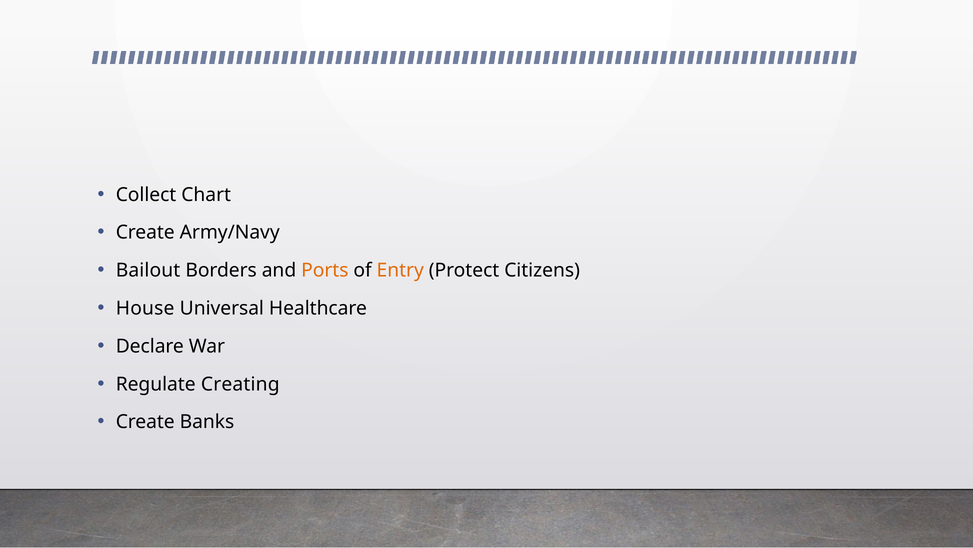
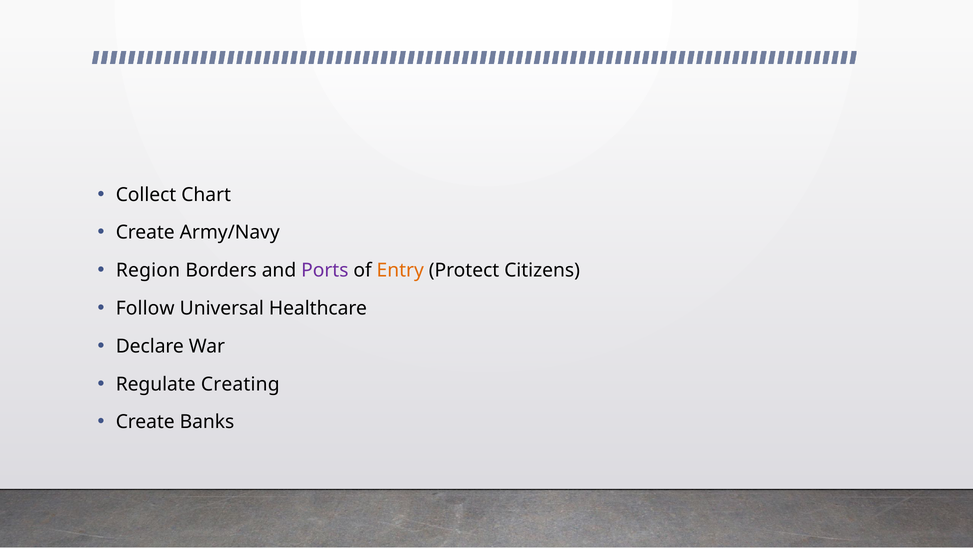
Bailout: Bailout -> Region
Ports colour: orange -> purple
House: House -> Follow
